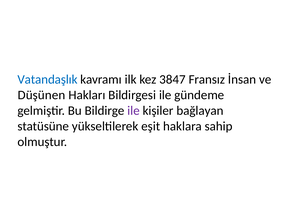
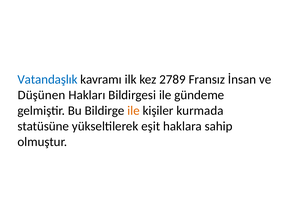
3847: 3847 -> 2789
ile at (133, 111) colour: purple -> orange
bağlayan: bağlayan -> kurmada
